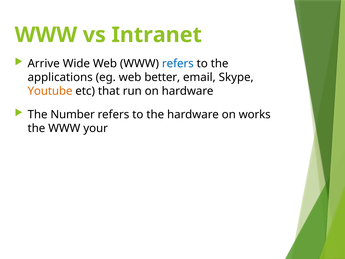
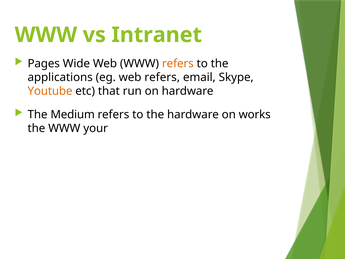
Arrive: Arrive -> Pages
refers at (178, 63) colour: blue -> orange
web better: better -> refers
Number: Number -> Medium
